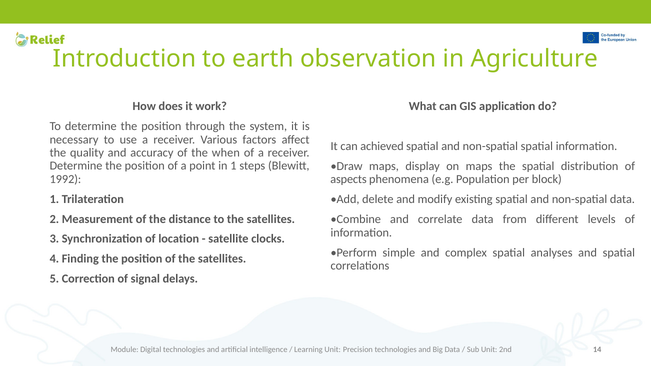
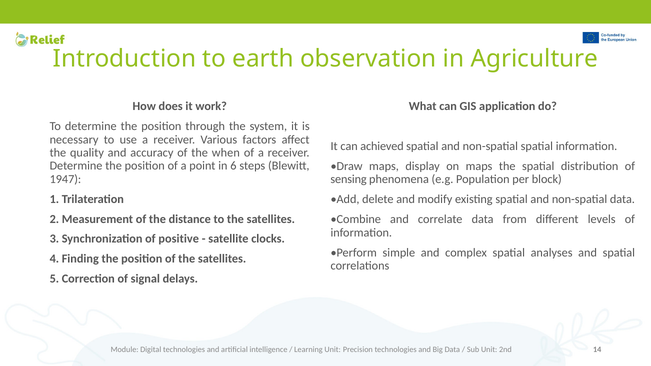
in 1: 1 -> 6
1992: 1992 -> 1947
aspects: aspects -> sensing
location: location -> positive
